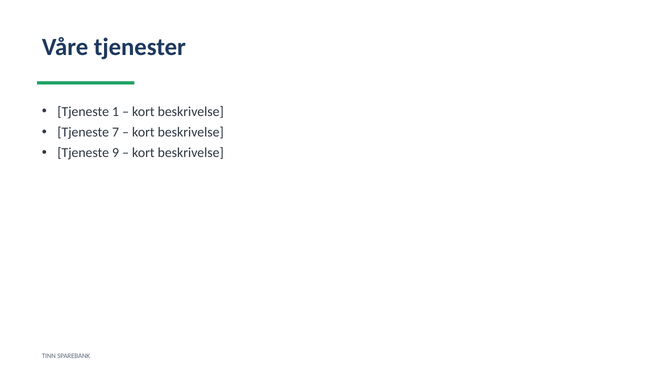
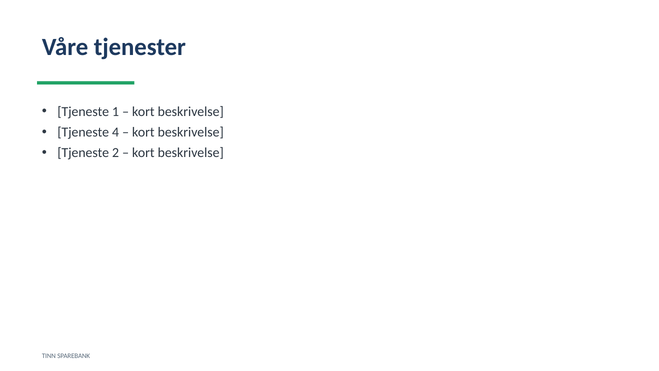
7: 7 -> 4
9: 9 -> 2
